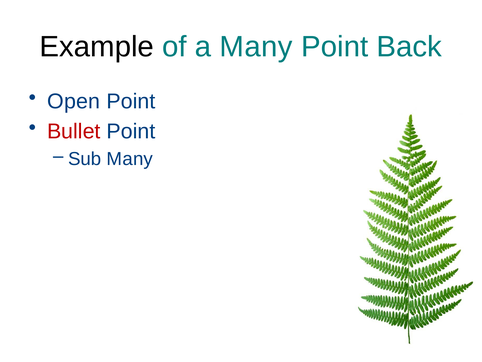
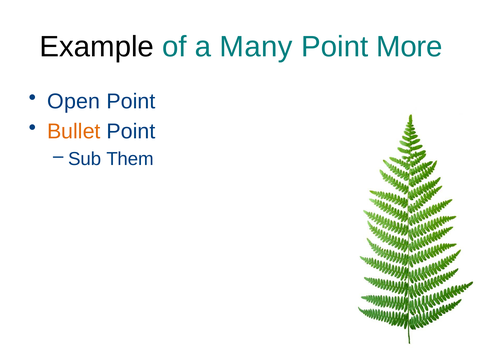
Back: Back -> More
Bullet colour: red -> orange
Sub Many: Many -> Them
